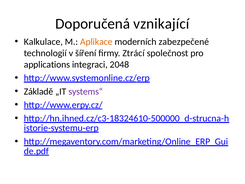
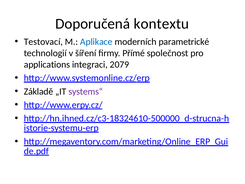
vznikající: vznikající -> kontextu
Kalkulace: Kalkulace -> Testovací
Aplikace colour: orange -> blue
zabezpečené: zabezpečené -> parametrické
Ztrácí: Ztrácí -> Přímé
2048: 2048 -> 2079
